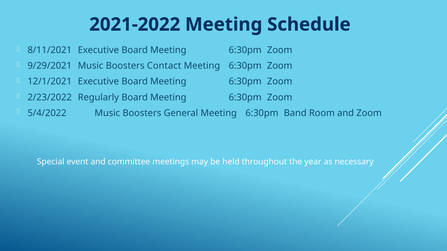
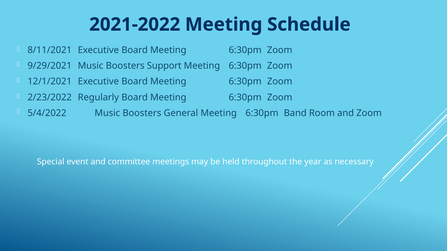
Contact: Contact -> Support
